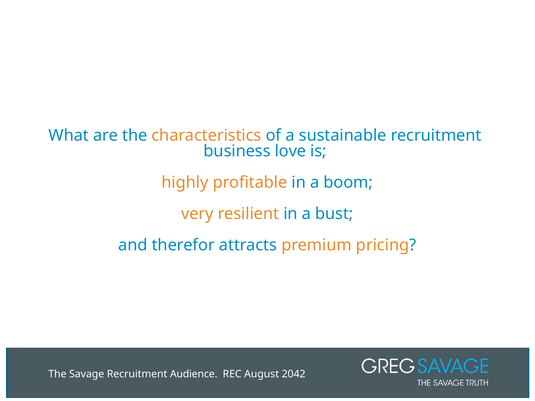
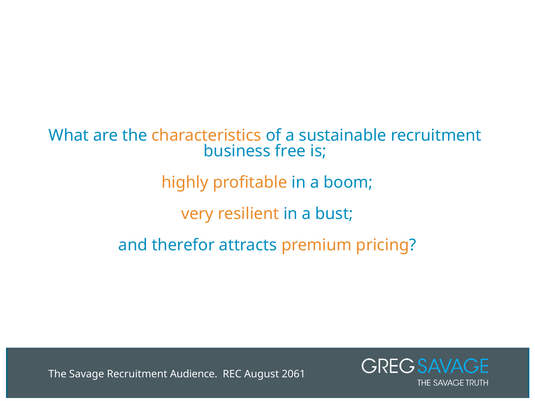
love: love -> free
2042: 2042 -> 2061
